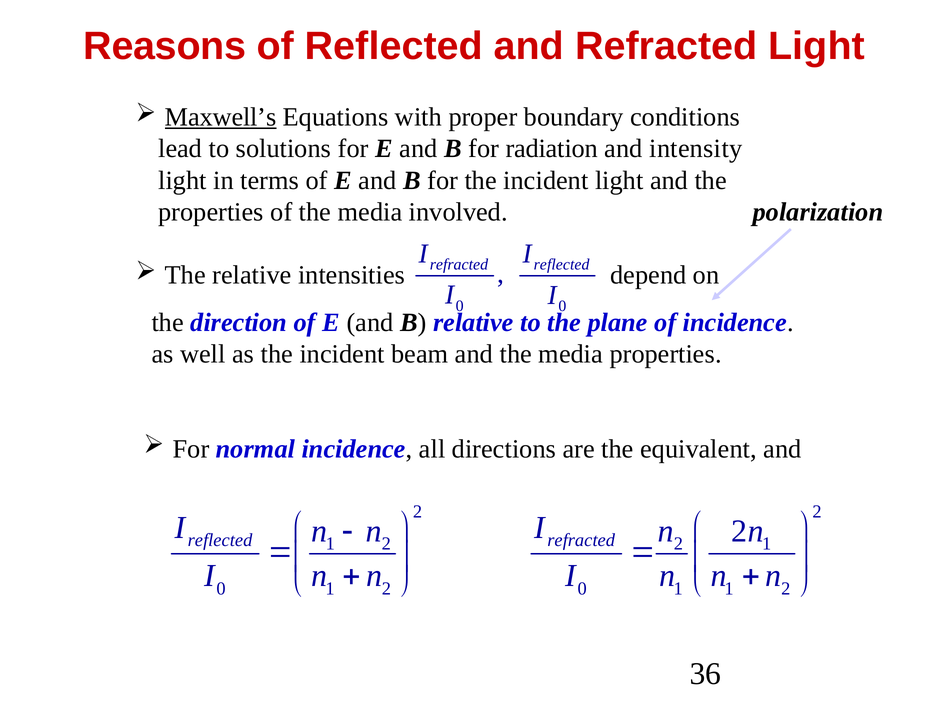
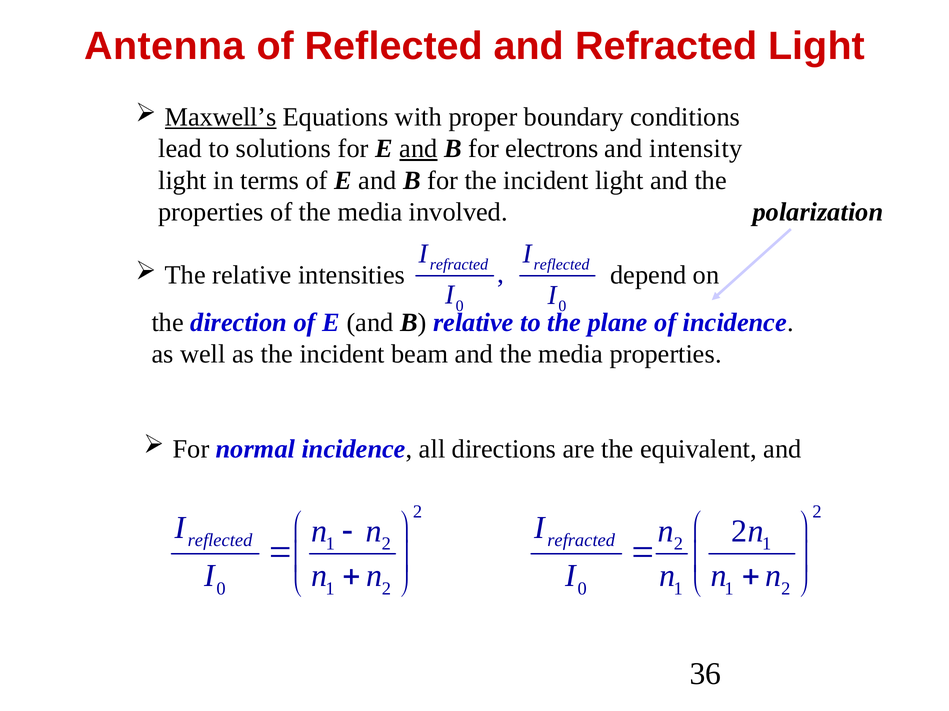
Reasons: Reasons -> Antenna
and at (418, 149) underline: none -> present
radiation: radiation -> electrons
